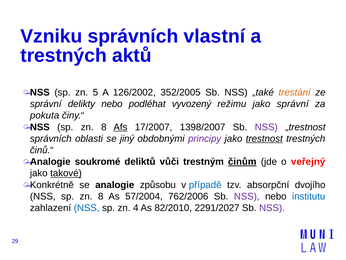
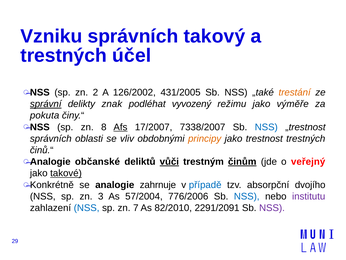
vlastní: vlastní -> takový
aktů: aktů -> účel
5: 5 -> 2
352/2005: 352/2005 -> 431/2005
správní at (46, 104) underline: none -> present
delikty nebo: nebo -> znak
jako správní: správní -> výměře
1398/2007: 1398/2007 -> 7338/2007
NSS at (266, 127) colour: purple -> blue
jiný: jiný -> vliv
principy colour: purple -> orange
trestnost underline: present -> none
soukromé: soukromé -> občanské
vůči underline: none -> present
způsobu: způsobu -> zahrnuje
NSS sp zn 8: 8 -> 3
762/2006: 762/2006 -> 776/2006
NSS at (247, 196) colour: purple -> blue
institutu colour: blue -> purple
4: 4 -> 7
2291/2027: 2291/2027 -> 2291/2091
